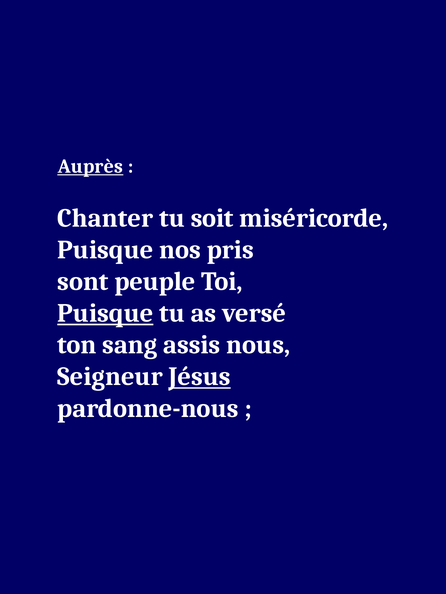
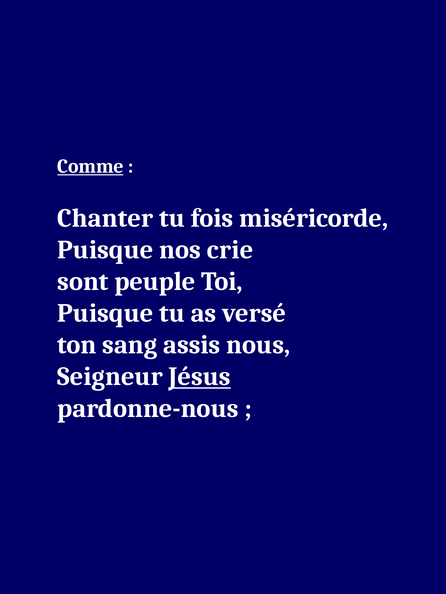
Auprès: Auprès -> Comme
soit: soit -> fois
pris: pris -> crie
Puisque at (105, 314) underline: present -> none
